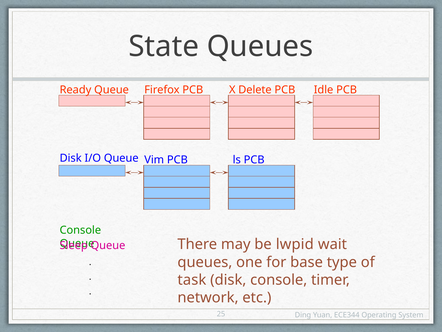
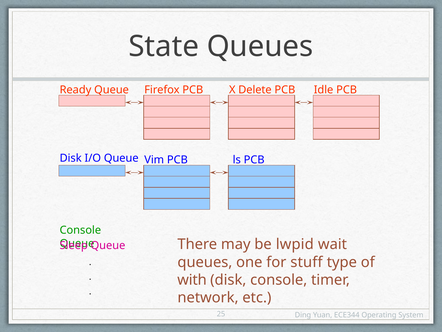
base: base -> stuff
task: task -> with
